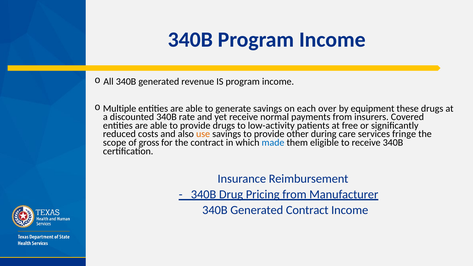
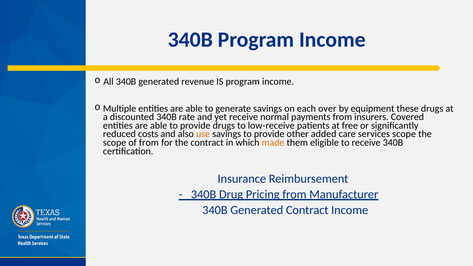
low-activity: low-activity -> low-receive
during: during -> added
services fringe: fringe -> scope
of gross: gross -> from
made colour: blue -> orange
